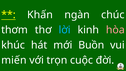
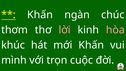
lời colour: light blue -> pink
mới Buồn: Buồn -> Khấn
miến: miến -> mình
